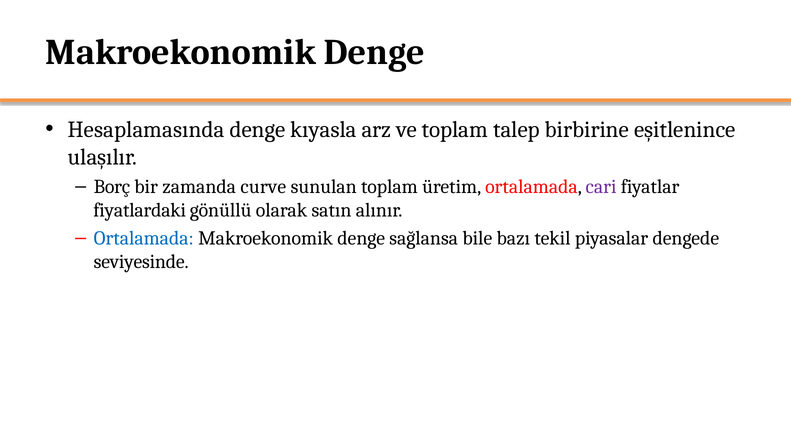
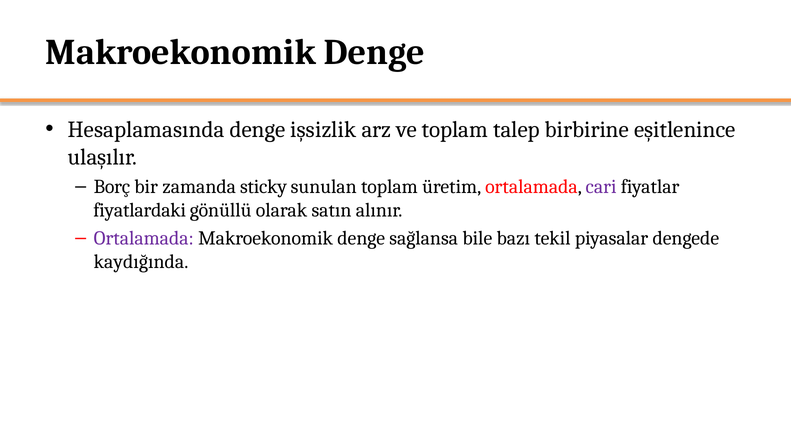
kıyasla: kıyasla -> işsizlik
curve: curve -> sticky
Ortalamada at (144, 238) colour: blue -> purple
seviyesinde: seviyesinde -> kaydığında
